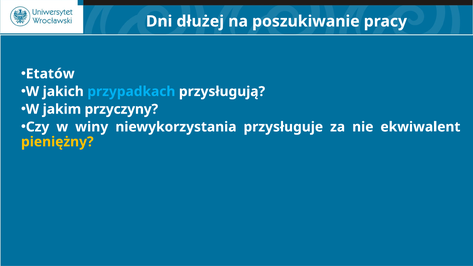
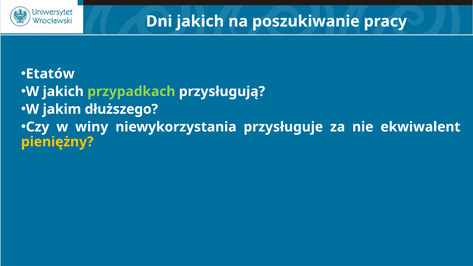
Dni dłużej: dłużej -> jakich
przypadkach colour: light blue -> light green
przyczyny: przyczyny -> dłuższego
